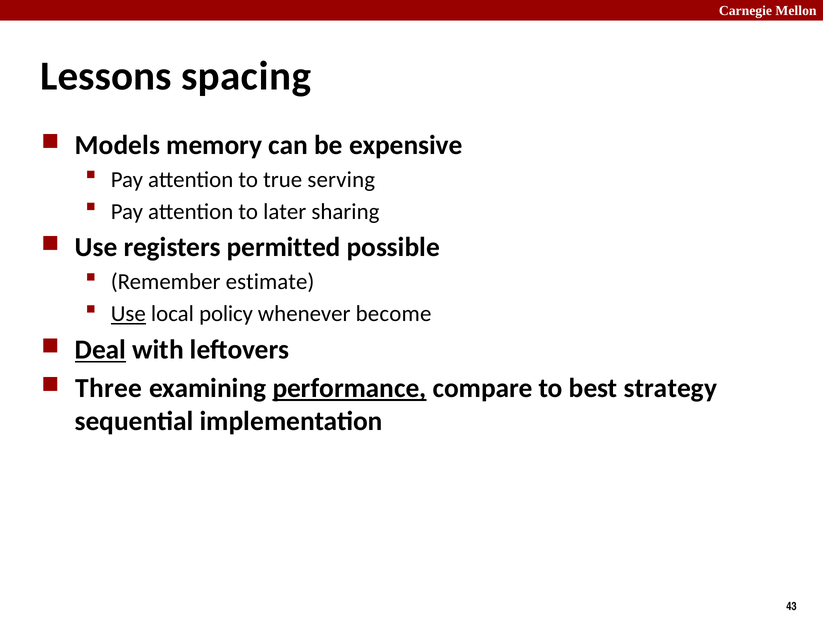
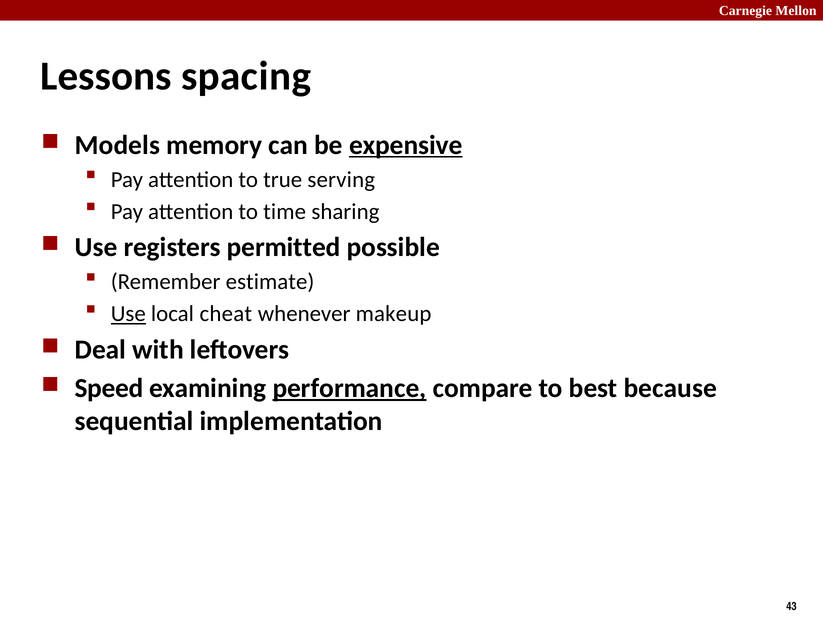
expensive underline: none -> present
later: later -> time
policy: policy -> cheat
become: become -> makeup
Deal underline: present -> none
Three: Three -> Speed
strategy: strategy -> because
